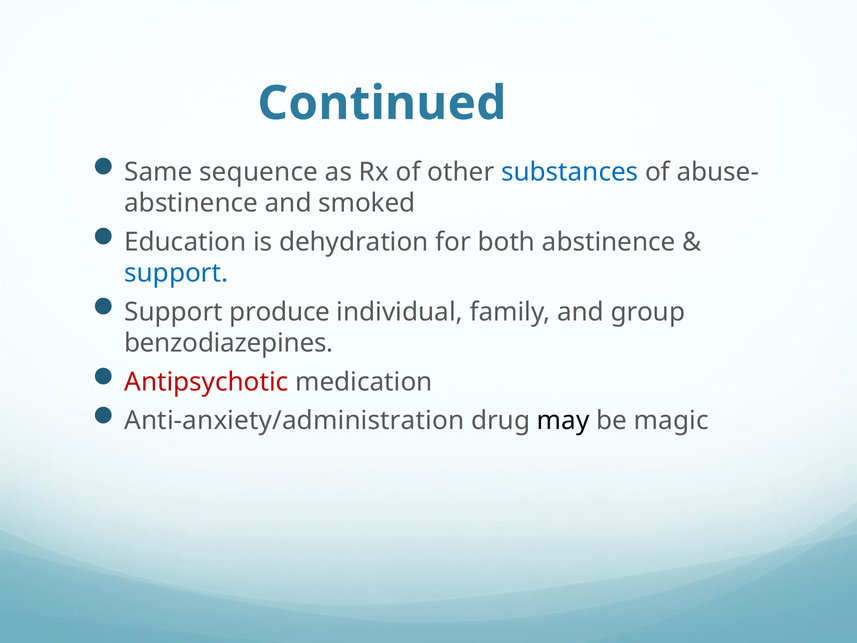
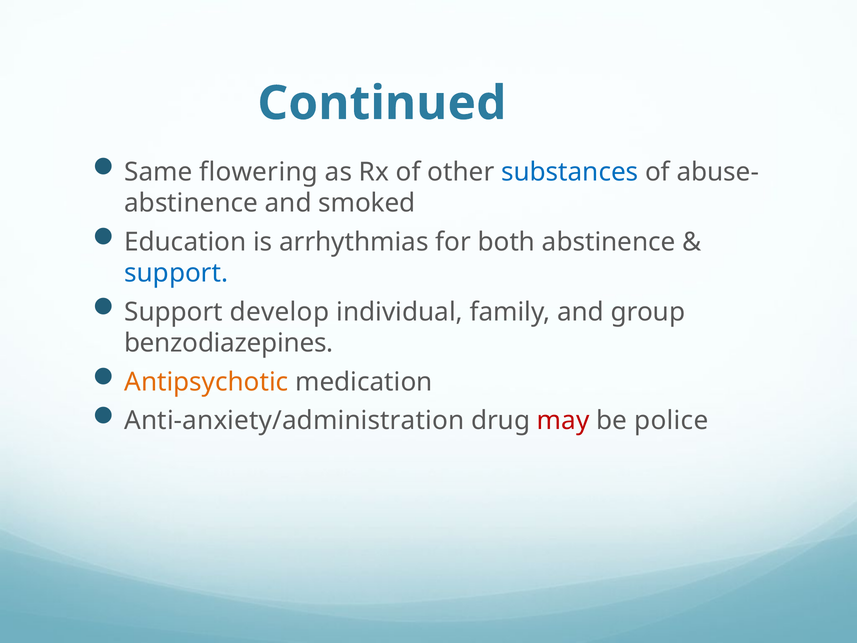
sequence: sequence -> flowering
dehydration: dehydration -> arrhythmias
produce: produce -> develop
Antipsychotic colour: red -> orange
may colour: black -> red
magic: magic -> police
